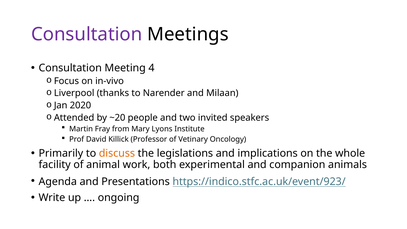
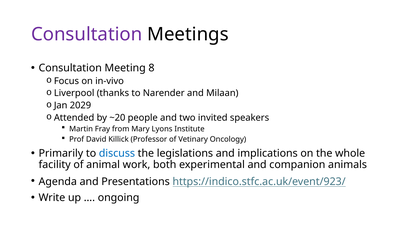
4: 4 -> 8
2020: 2020 -> 2029
discuss colour: orange -> blue
